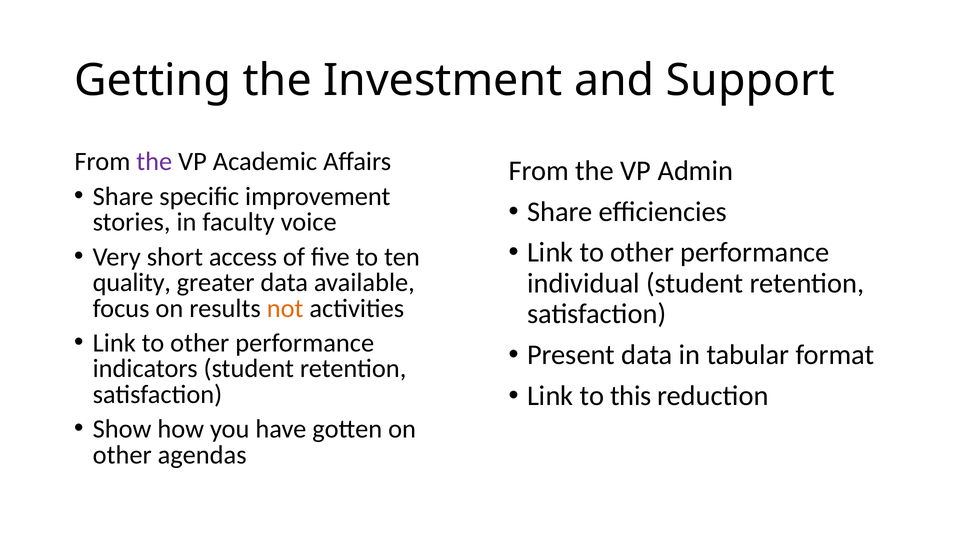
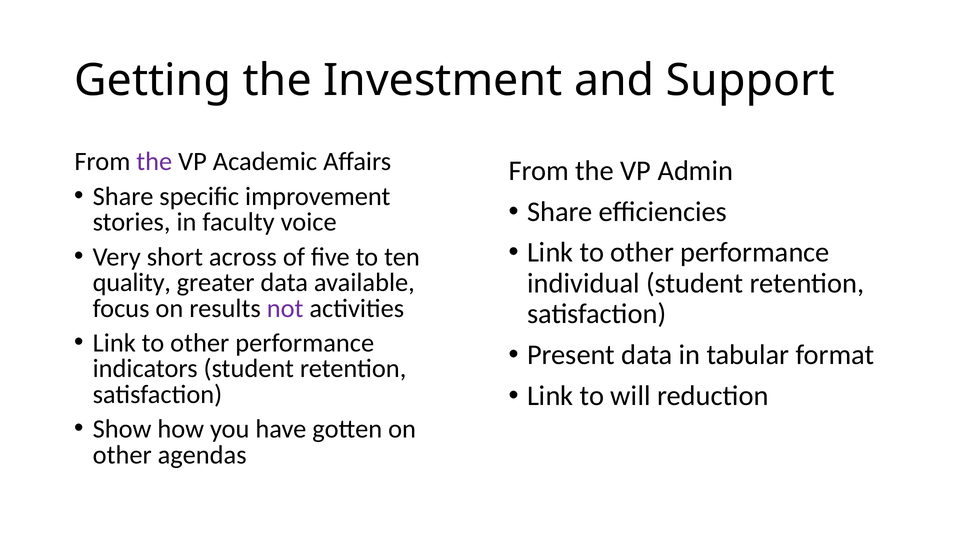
access: access -> across
not colour: orange -> purple
this: this -> will
